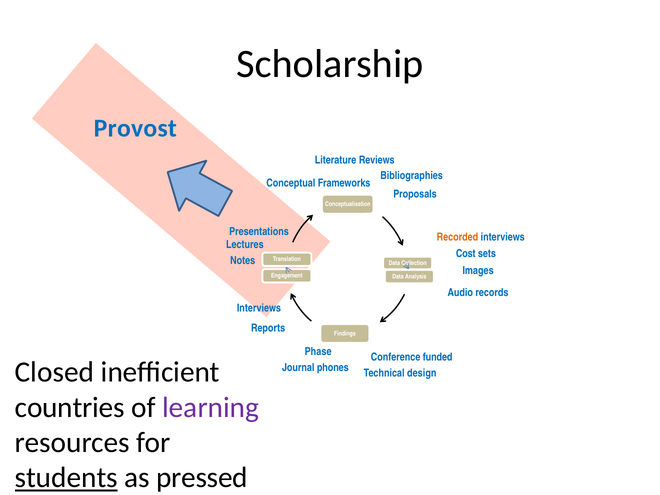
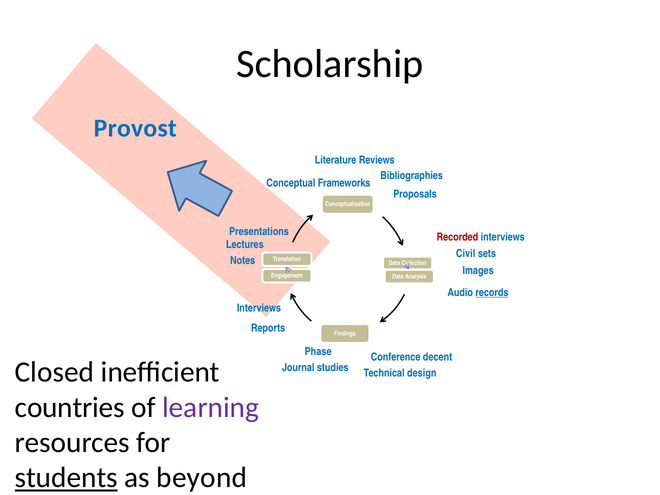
Recorded colour: orange -> red
Cost: Cost -> Civil
records underline: none -> present
funded: funded -> decent
phones: phones -> studies
pressed: pressed -> beyond
